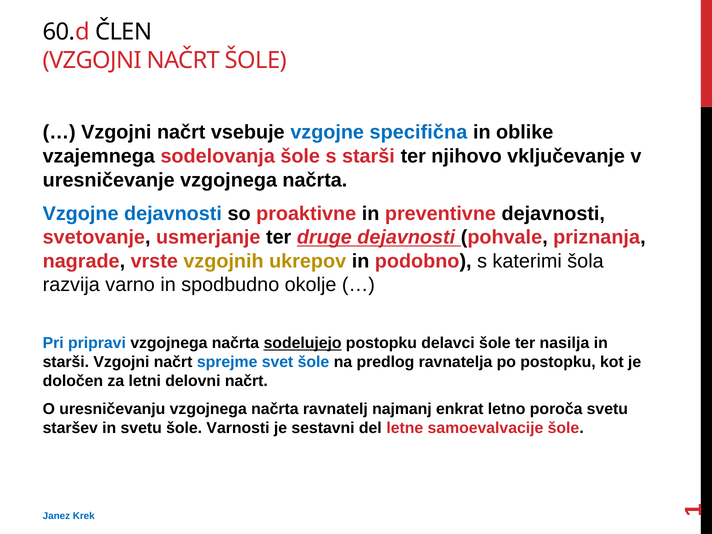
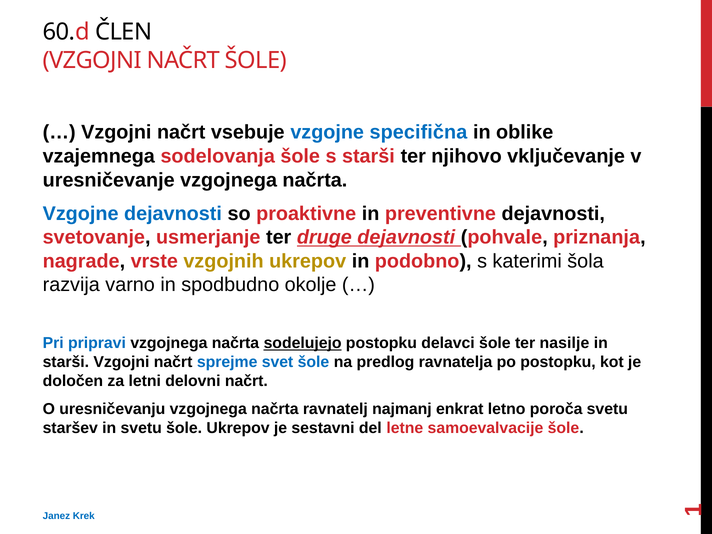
nasilja: nasilja -> nasilje
šole Varnosti: Varnosti -> Ukrepov
